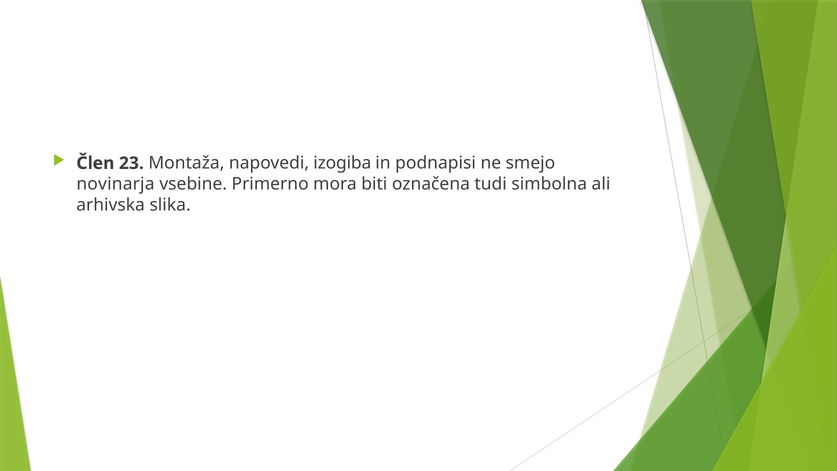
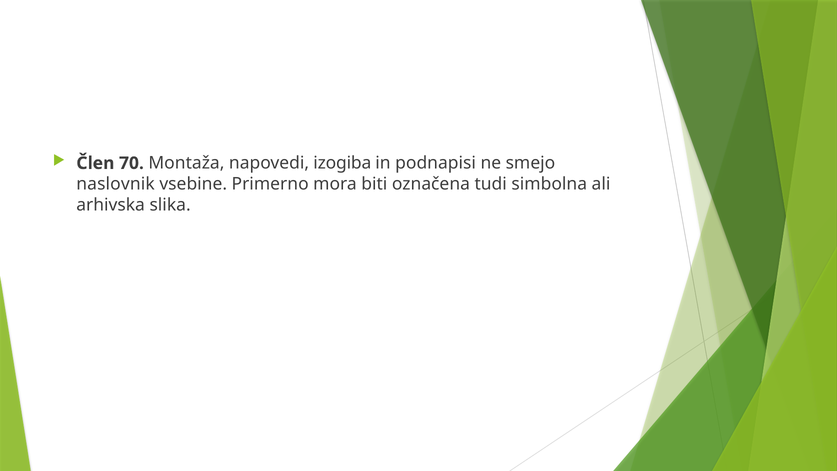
23: 23 -> 70
novinarja: novinarja -> naslovnik
